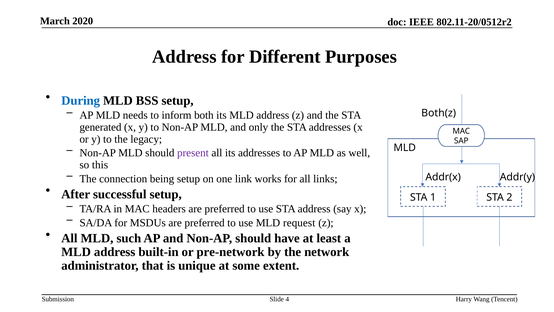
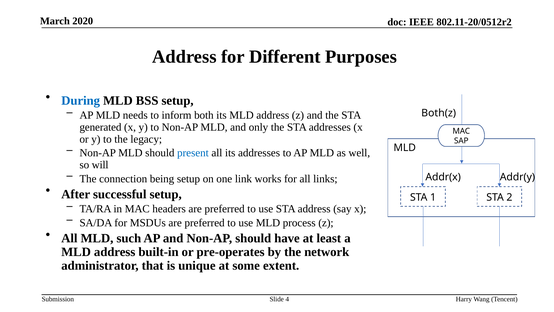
present colour: purple -> blue
this: this -> will
request: request -> process
pre-network: pre-network -> pre-operates
